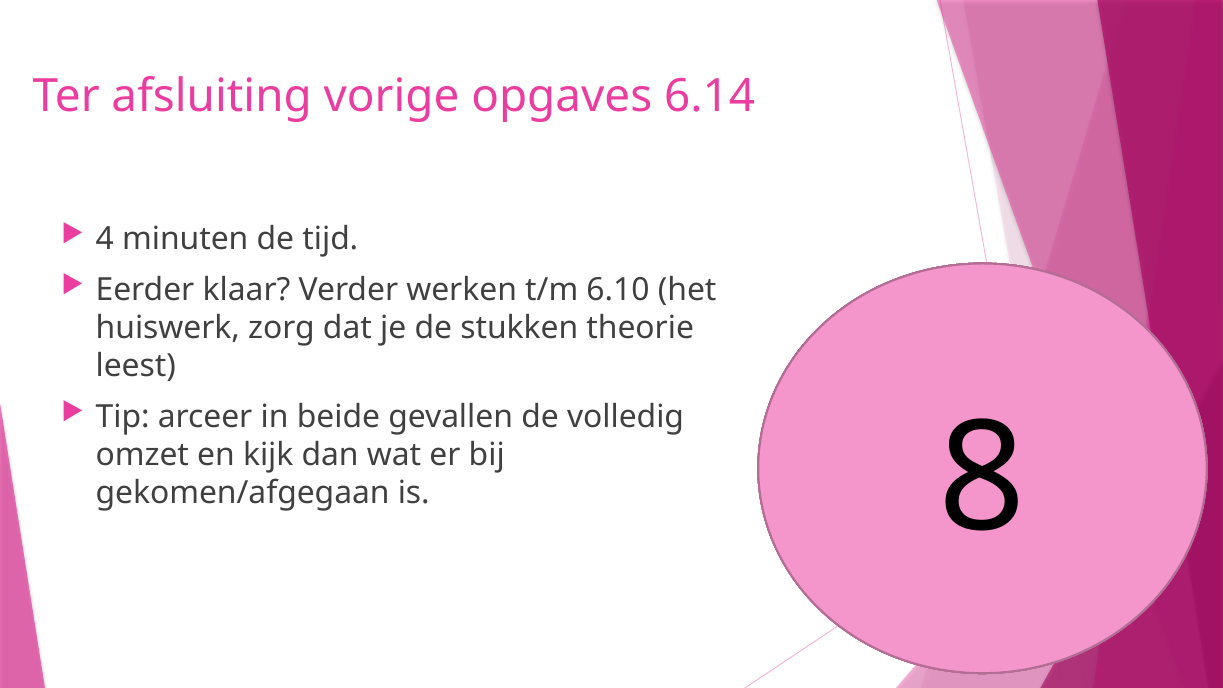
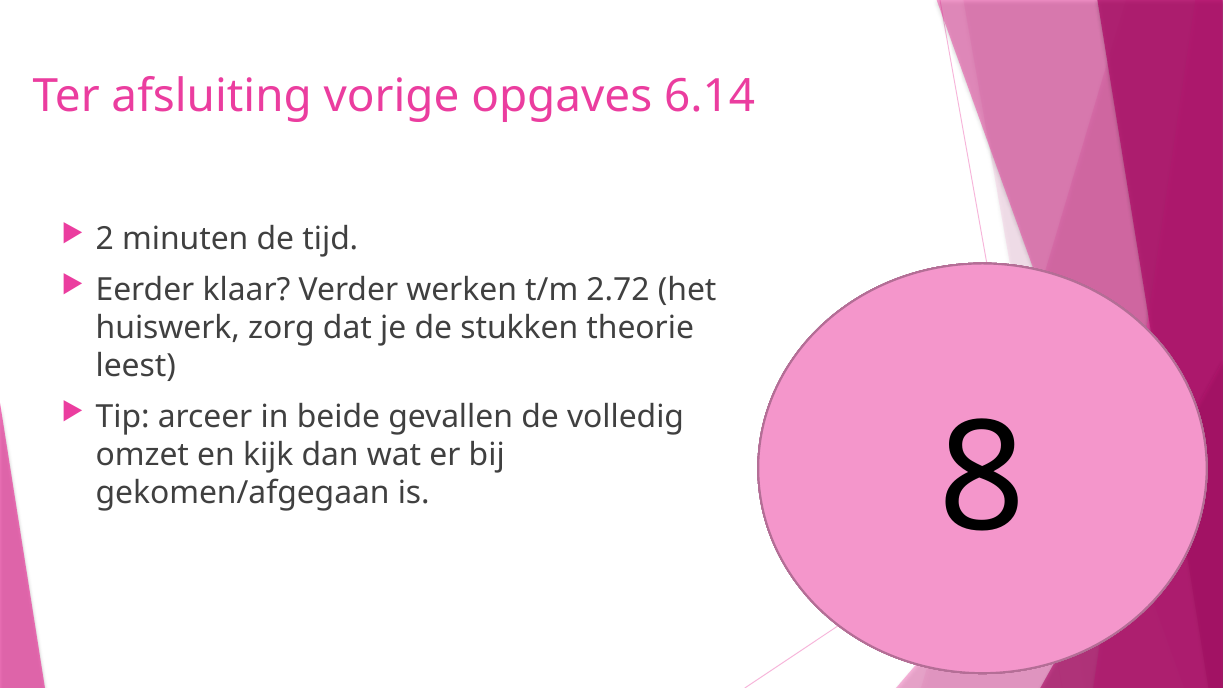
4: 4 -> 2
6.10: 6.10 -> 2.72
